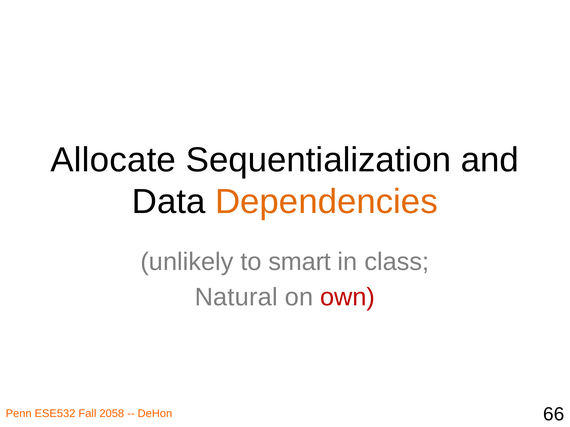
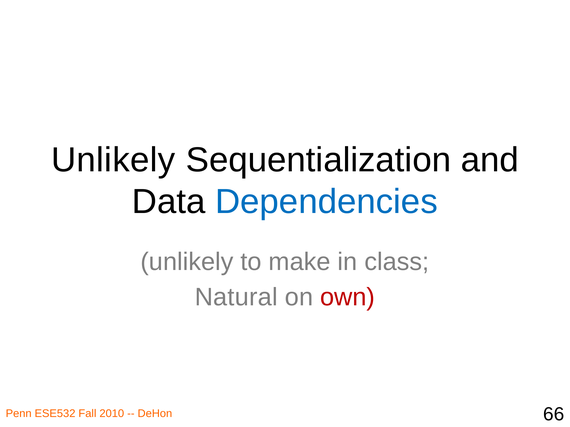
Allocate at (113, 160): Allocate -> Unlikely
Dependencies colour: orange -> blue
smart: smart -> make
2058: 2058 -> 2010
